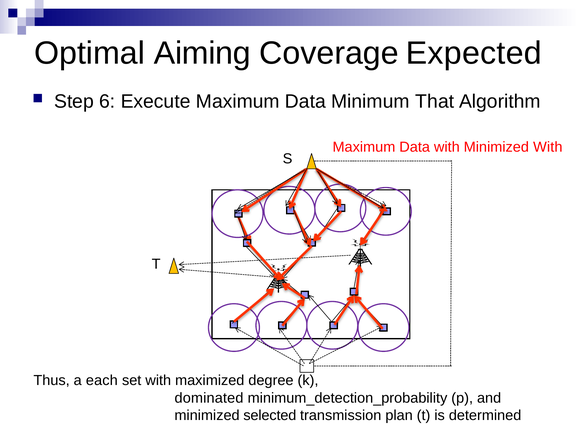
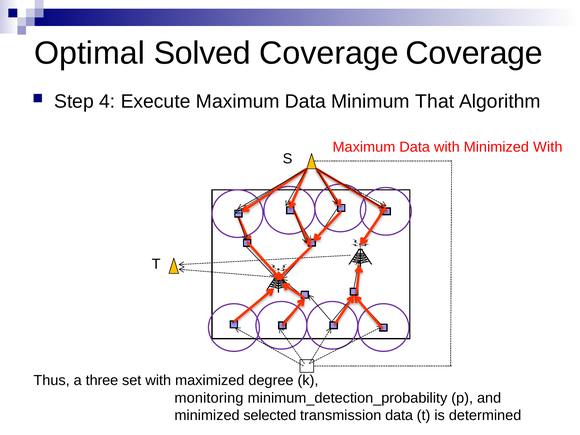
Aiming: Aiming -> Solved
Coverage Expected: Expected -> Coverage
6: 6 -> 4
each: each -> three
dominated: dominated -> monitoring
transmission plan: plan -> data
